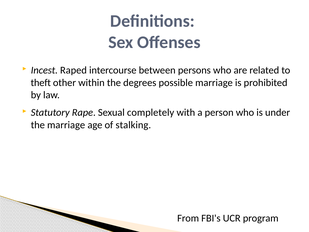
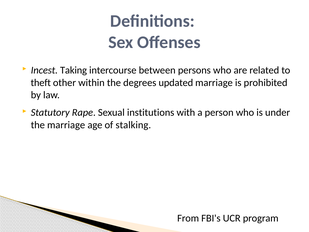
Raped: Raped -> Taking
possible: possible -> updated
completely: completely -> institutions
